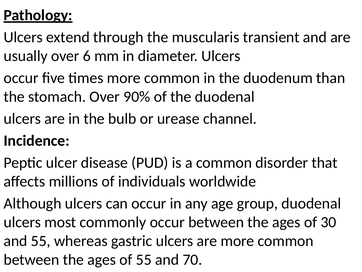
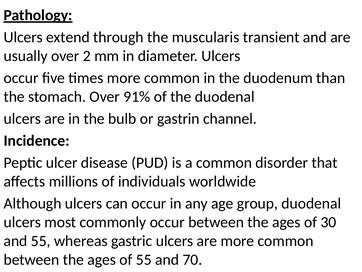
6: 6 -> 2
90%: 90% -> 91%
urease: urease -> gastrin
